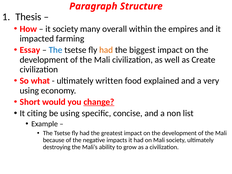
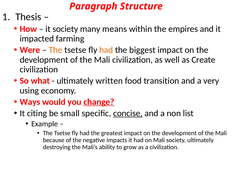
overall: overall -> means
Essay: Essay -> Were
The at (56, 50) colour: blue -> orange
explained: explained -> transition
Short: Short -> Ways
be using: using -> small
concise underline: none -> present
